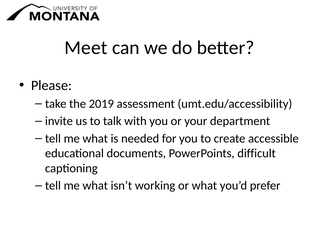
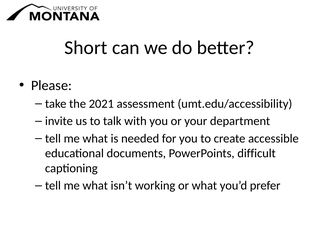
Meet: Meet -> Short
2019: 2019 -> 2021
